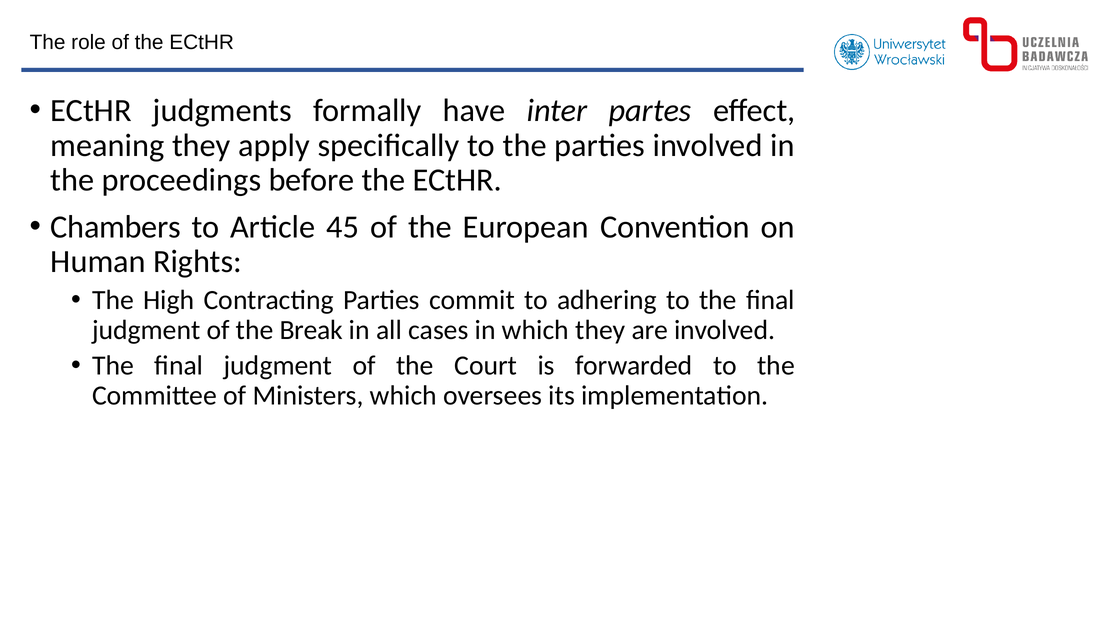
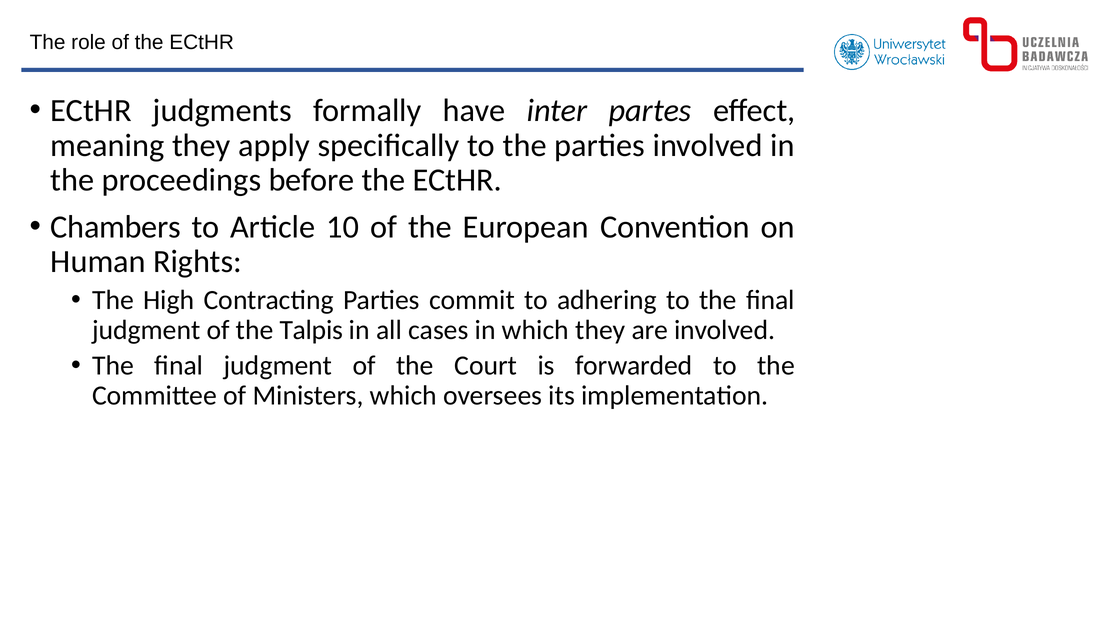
45: 45 -> 10
Break: Break -> Talpis
